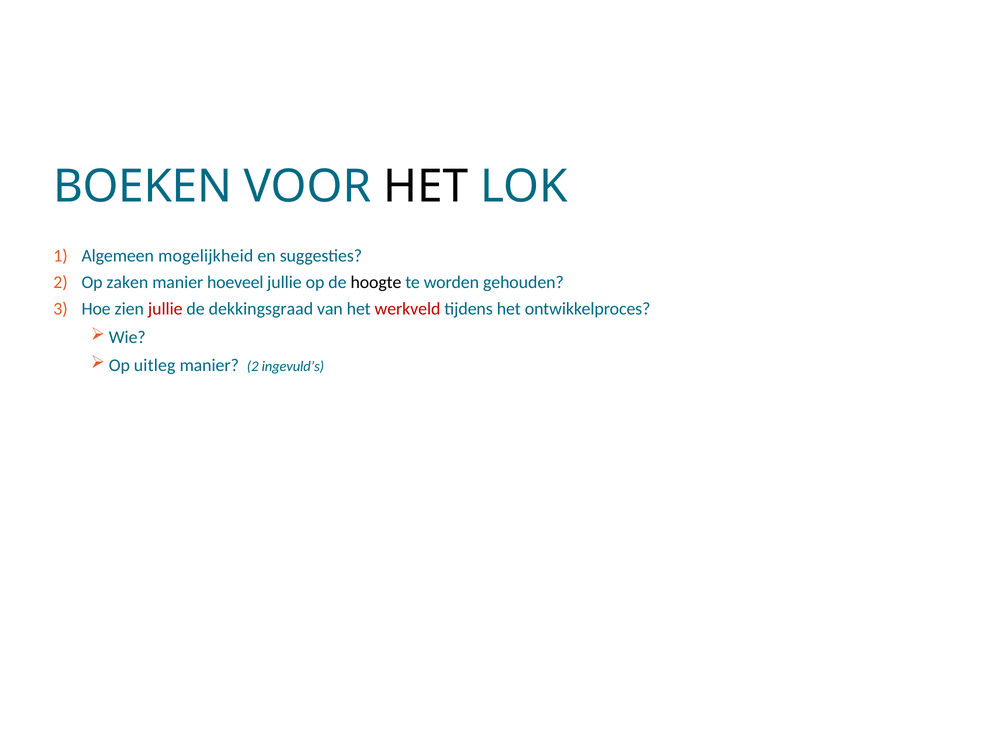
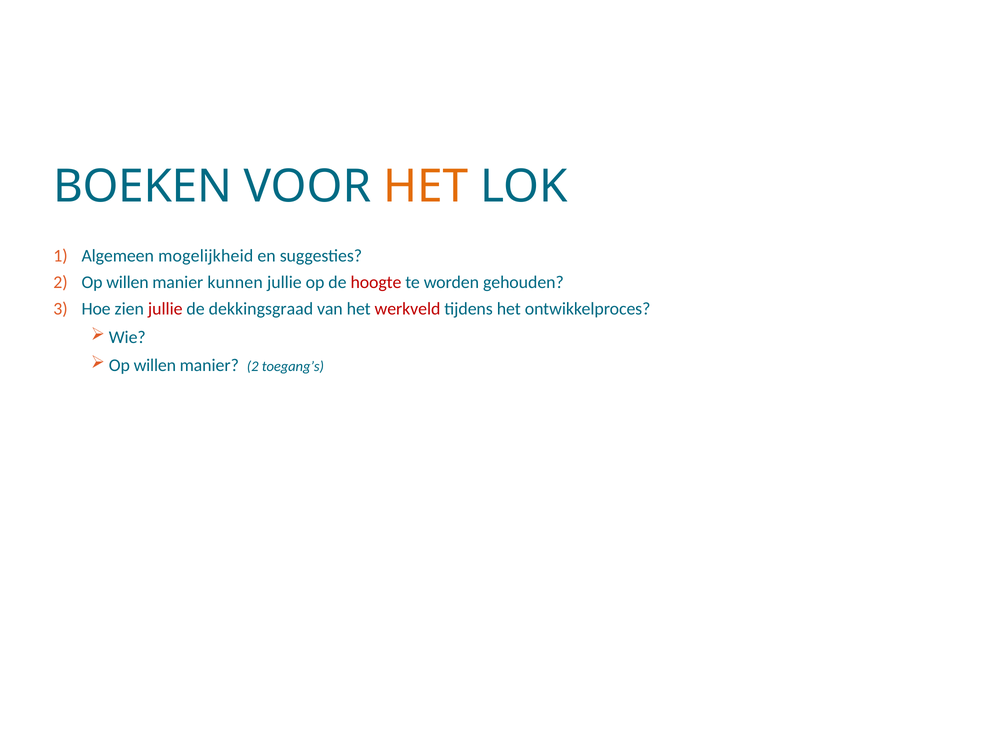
HET at (426, 187) colour: black -> orange
2 Op zaken: zaken -> willen
hoeveel: hoeveel -> kunnen
hoogte colour: black -> red
uitleg at (155, 366): uitleg -> willen
ingevuld’s: ingevuld’s -> toegang’s
